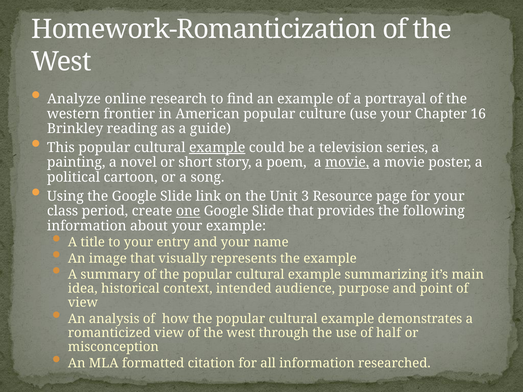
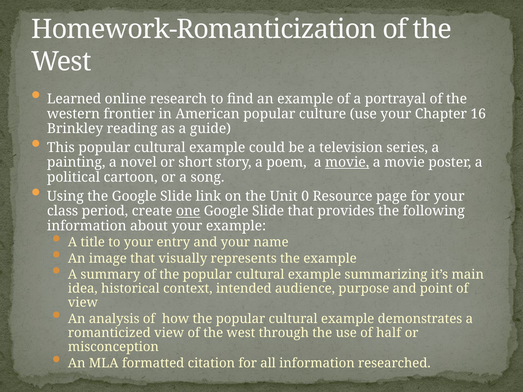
Analyze: Analyze -> Learned
example at (217, 148) underline: present -> none
3: 3 -> 0
